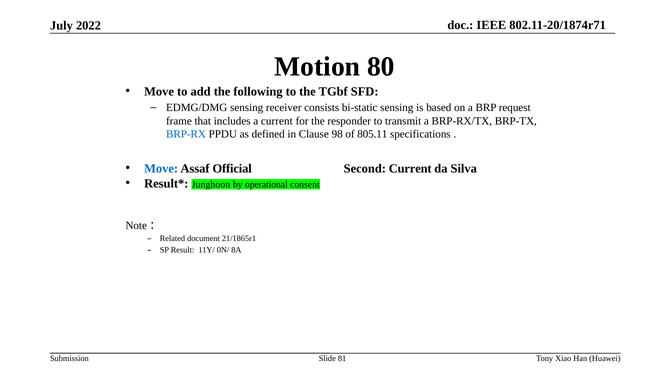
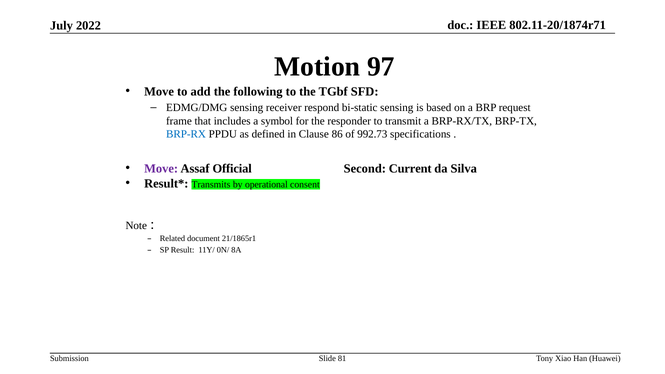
80: 80 -> 97
consists: consists -> respond
a current: current -> symbol
98: 98 -> 86
805.11: 805.11 -> 992.73
Move at (161, 169) colour: blue -> purple
Junghoon: Junghoon -> Transmits
